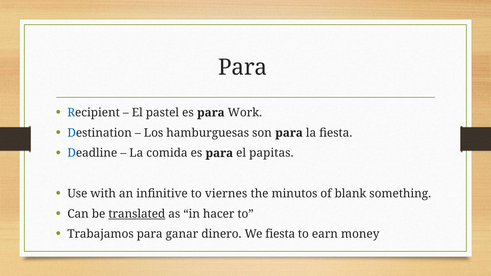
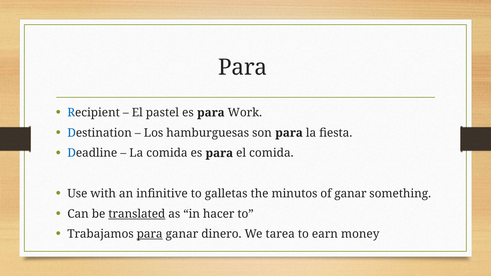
el papitas: papitas -> comida
viernes: viernes -> galletas
of blank: blank -> ganar
para at (150, 234) underline: none -> present
We fiesta: fiesta -> tarea
